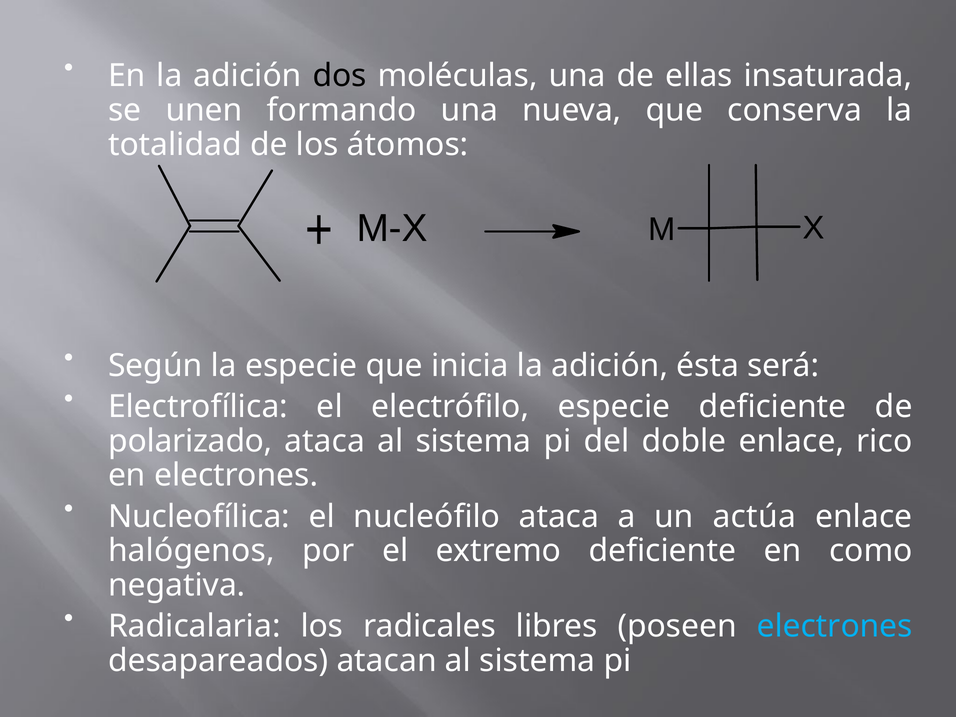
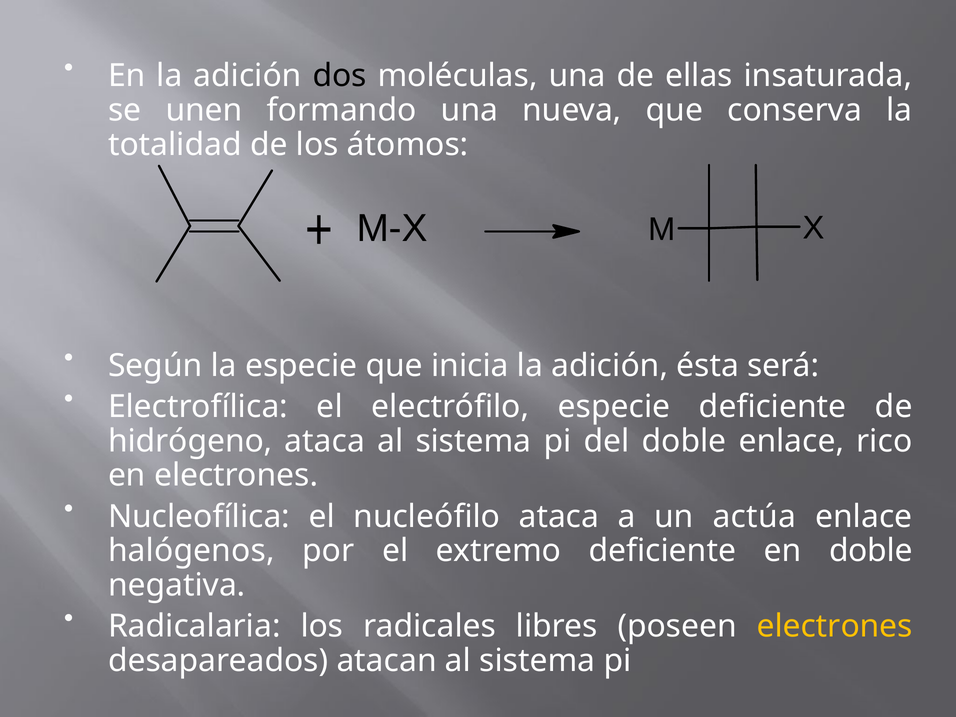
polarizado: polarizado -> hidrógeno
en como: como -> doble
electrones at (835, 626) colour: light blue -> yellow
